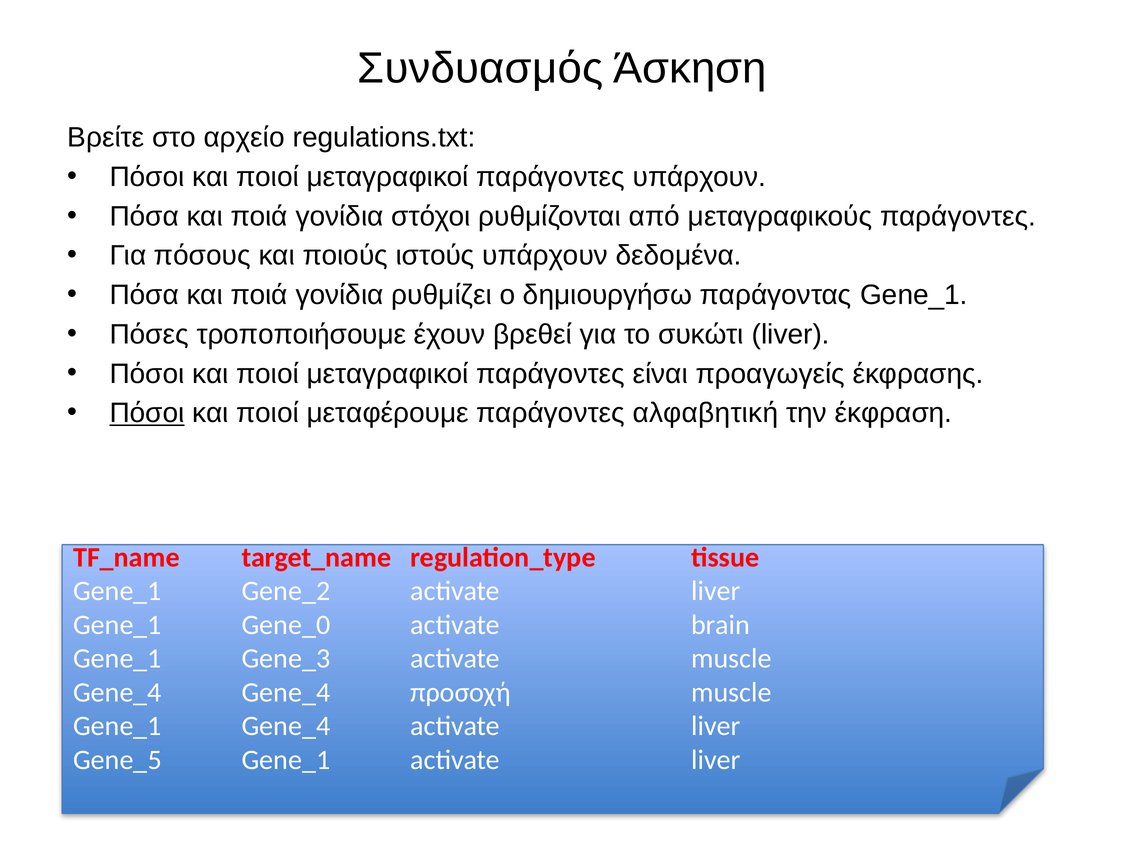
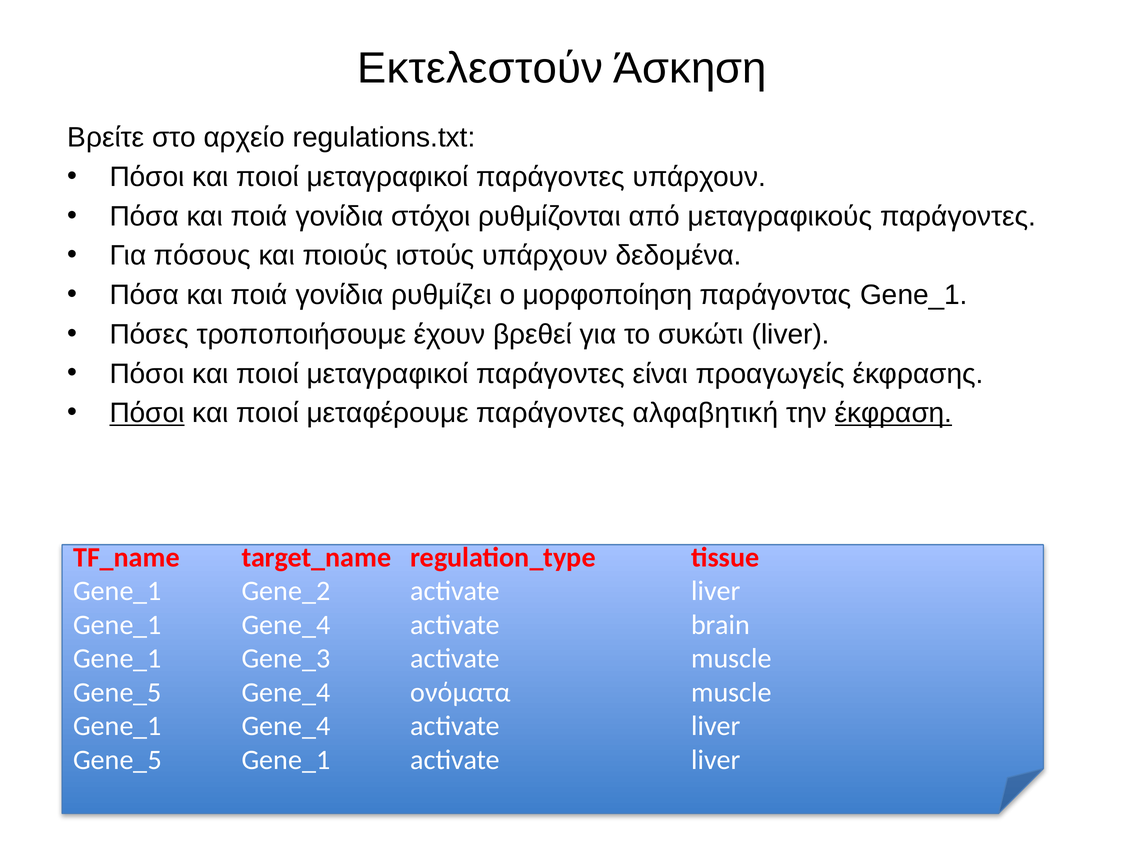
Συνδυασμός: Συνδυασμός -> Εκτελεστούν
δημιουργήσω: δημιουργήσω -> μορφοποίηση
έκφραση underline: none -> present
Gene_0 at (286, 625): Gene_0 -> Gene_4
Gene_4 at (117, 692): Gene_4 -> Gene_5
προσοχή: προσοχή -> ονόματα
